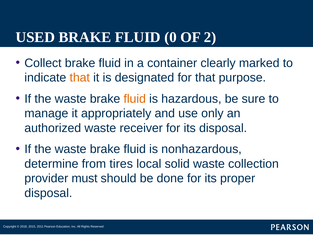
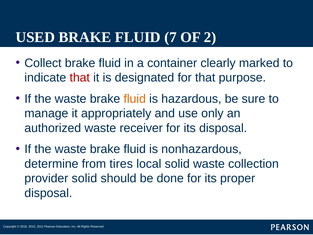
0: 0 -> 7
that at (80, 78) colour: orange -> red
provider must: must -> solid
